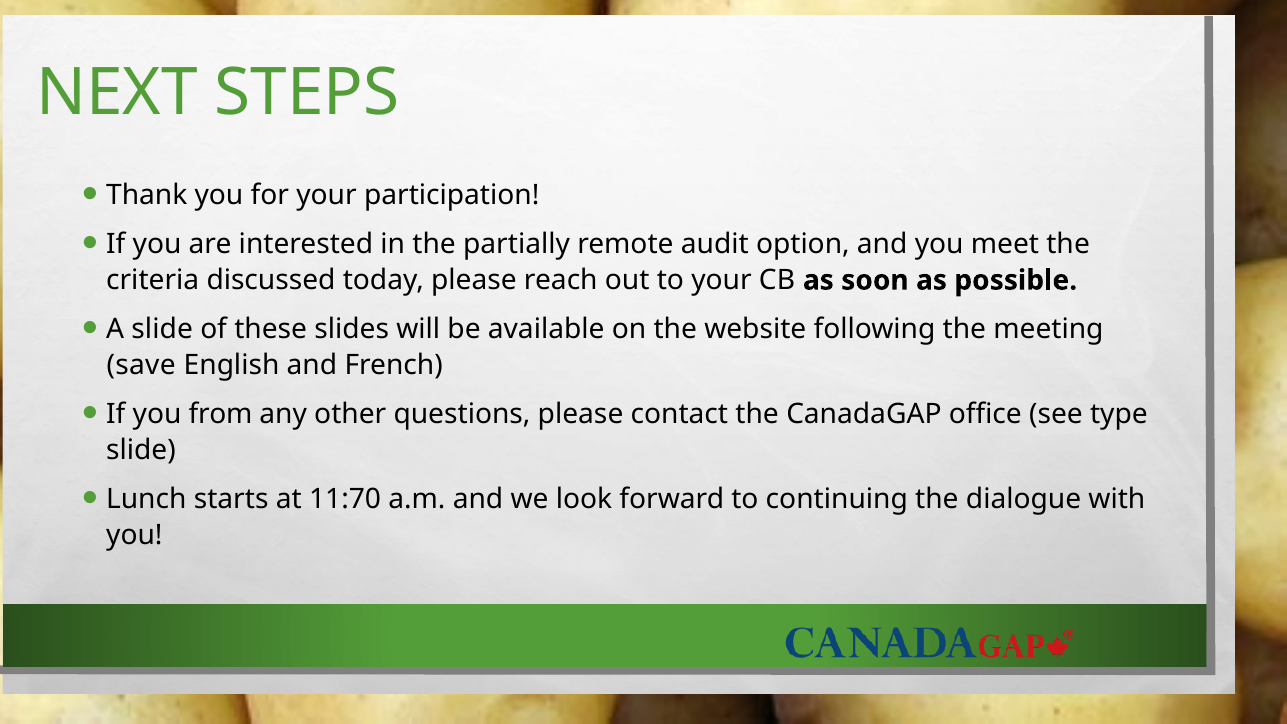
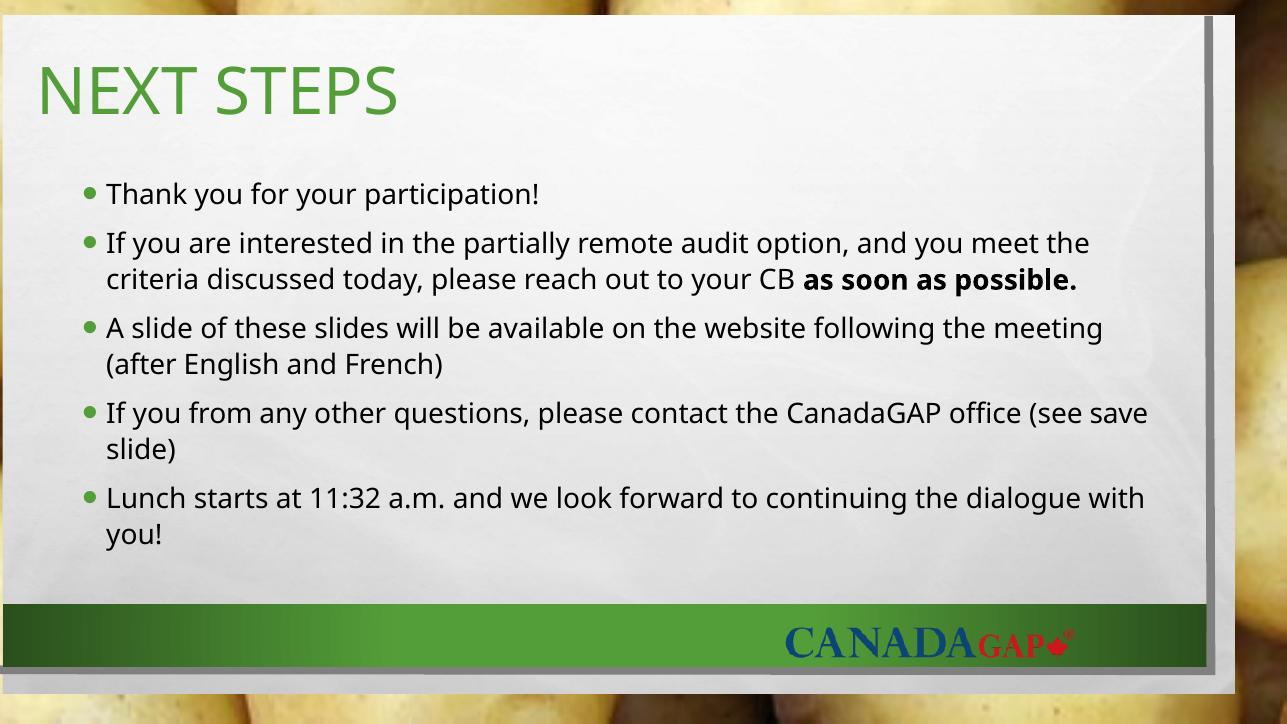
save: save -> after
type: type -> save
11:70: 11:70 -> 11:32
